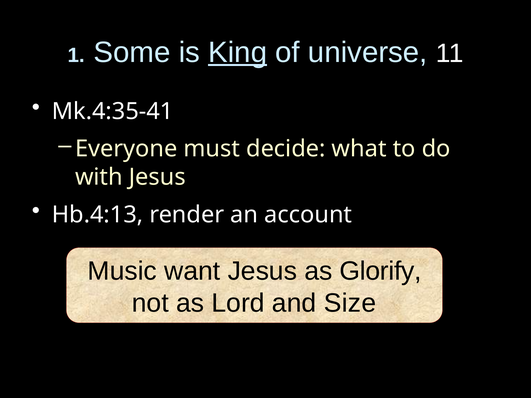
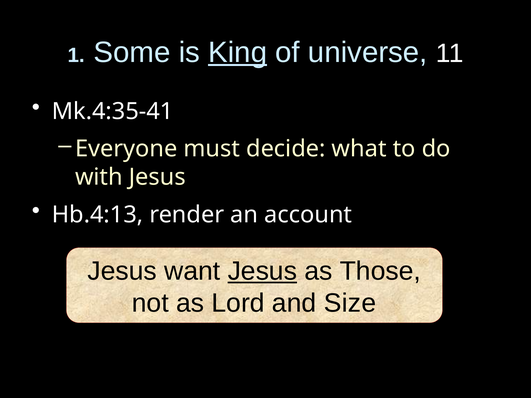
Music at (122, 271): Music -> Jesus
Jesus at (262, 271) underline: none -> present
Glorify: Glorify -> Those
